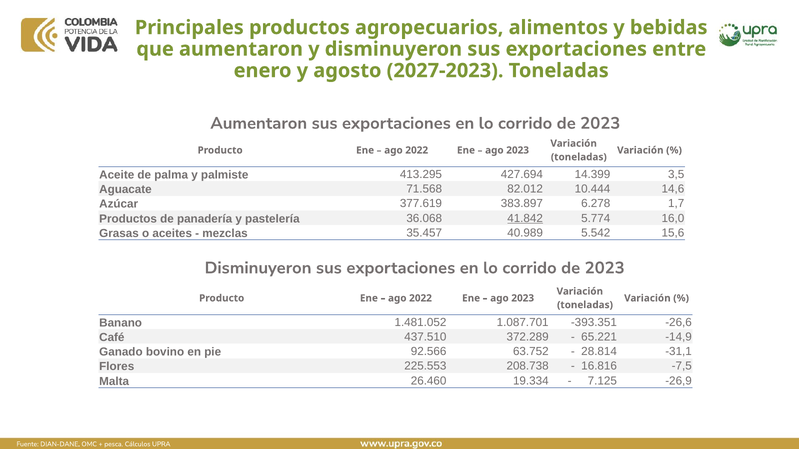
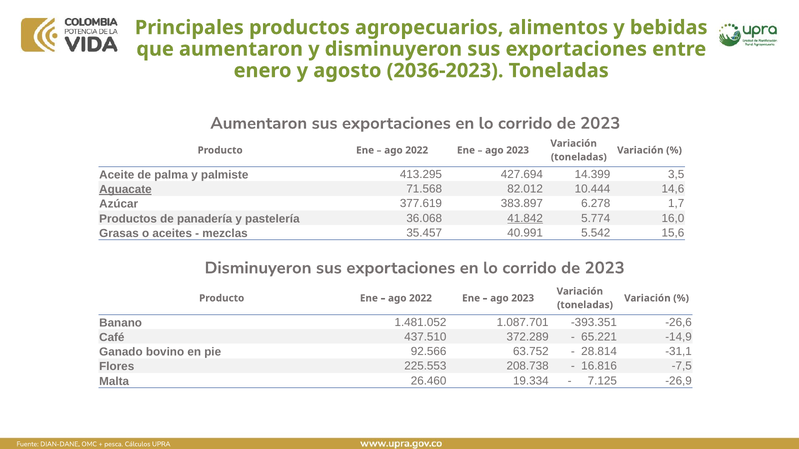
2027-2023: 2027-2023 -> 2036-2023
Aguacate underline: none -> present
40.989: 40.989 -> 40.991
